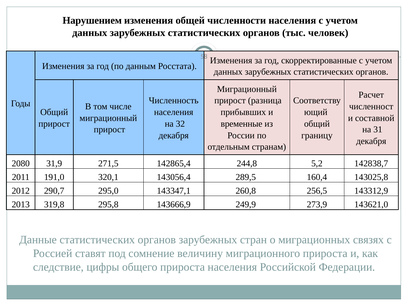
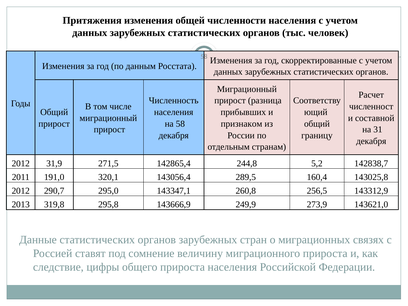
Нарушением: Нарушением -> Притяжения
на 32: 32 -> 58
временные: временные -> признаком
2080 at (21, 163): 2080 -> 2012
